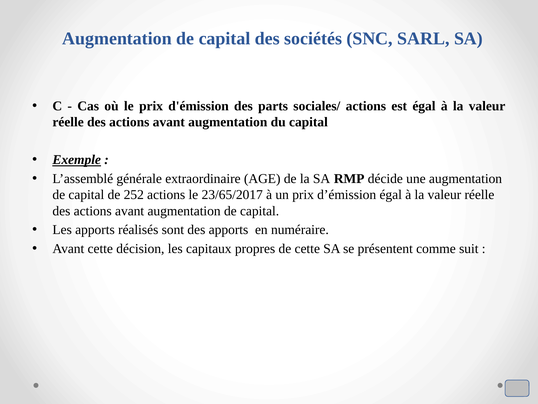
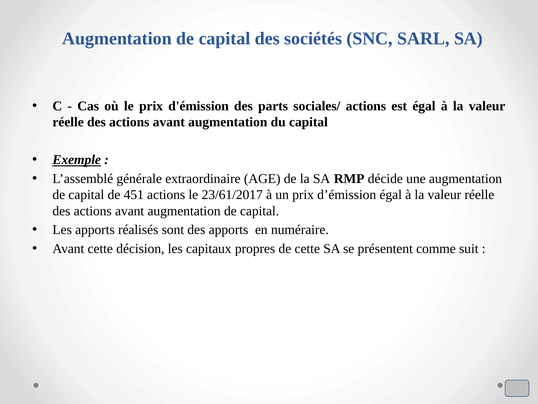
252: 252 -> 451
23/65/2017: 23/65/2017 -> 23/61/2017
